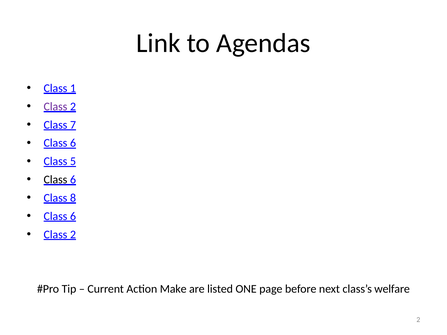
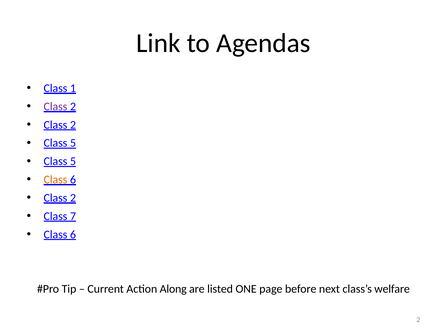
7 at (73, 125): 7 -> 2
6 at (73, 143): 6 -> 5
Class at (55, 180) colour: black -> orange
8 at (73, 198): 8 -> 2
6 at (73, 216): 6 -> 7
2 at (73, 235): 2 -> 6
Make: Make -> Along
